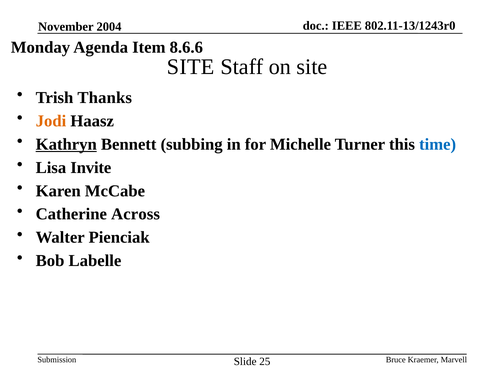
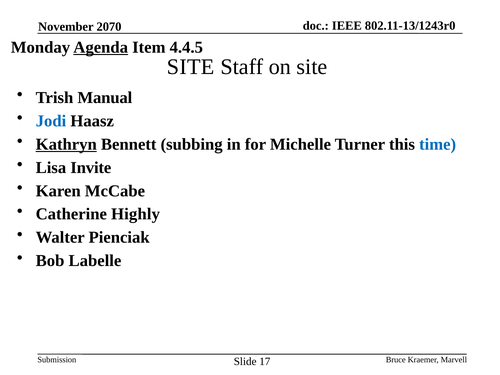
2004: 2004 -> 2070
Agenda underline: none -> present
8.6.6: 8.6.6 -> 4.4.5
Thanks: Thanks -> Manual
Jodi colour: orange -> blue
Across: Across -> Highly
25: 25 -> 17
